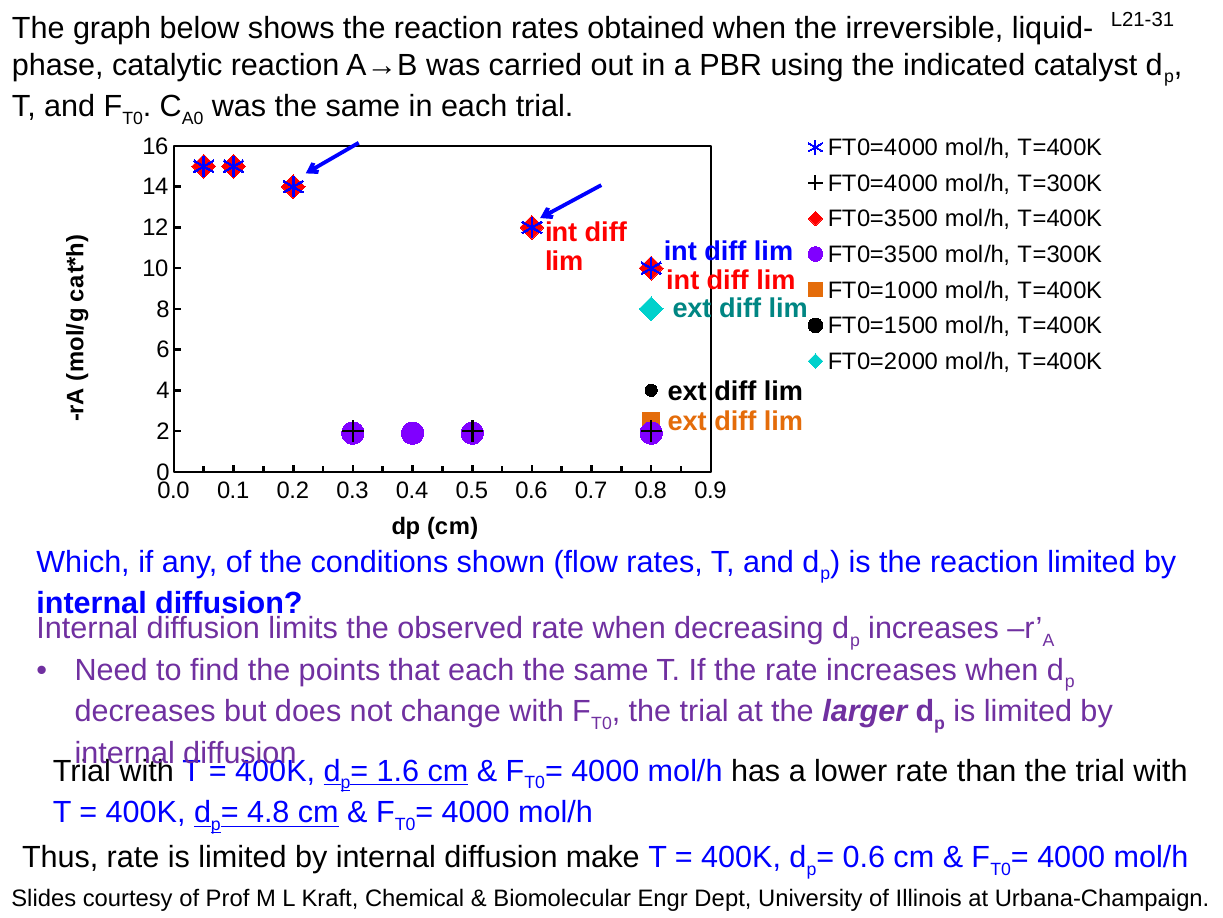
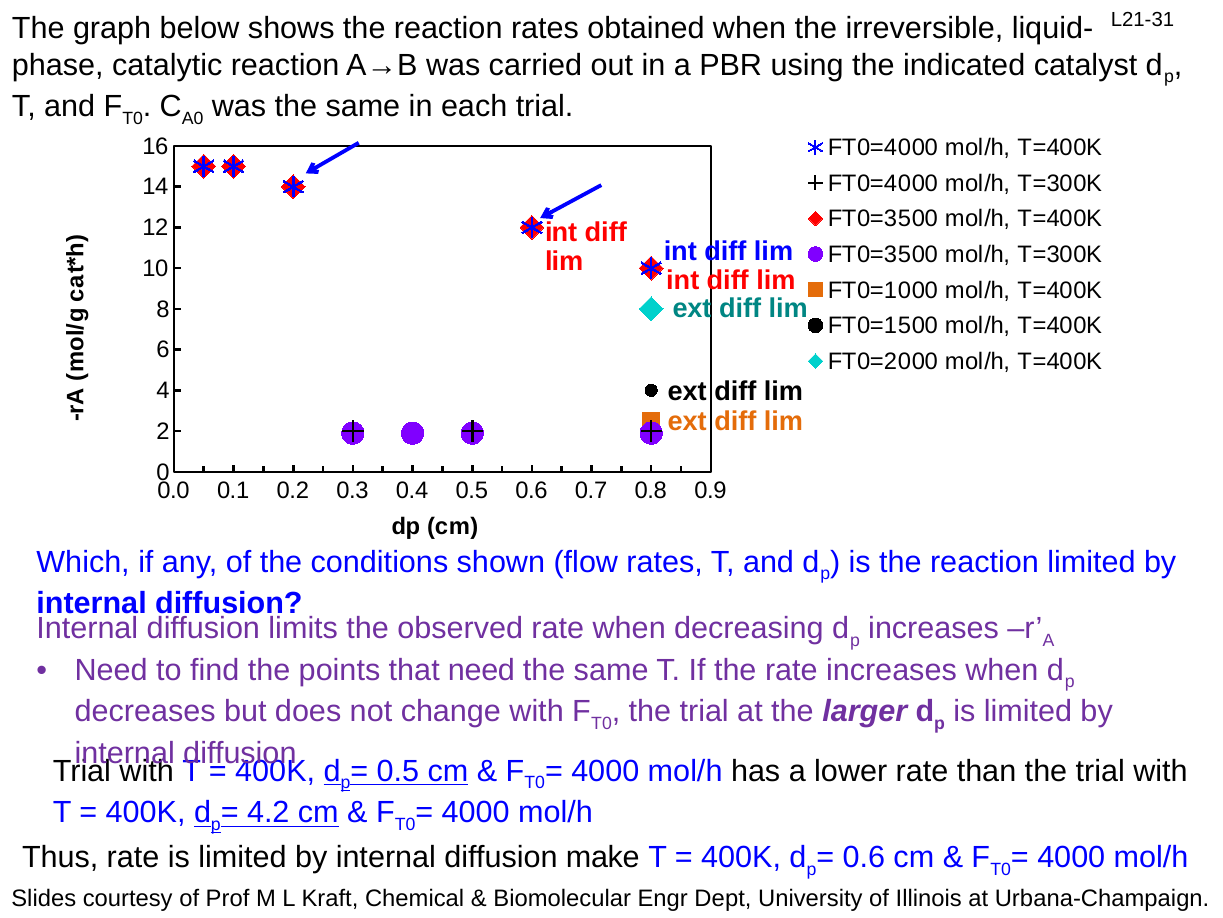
that each: each -> need
1.6 at (398, 770): 1.6 -> 0.5
4.8: 4.8 -> 4.2
